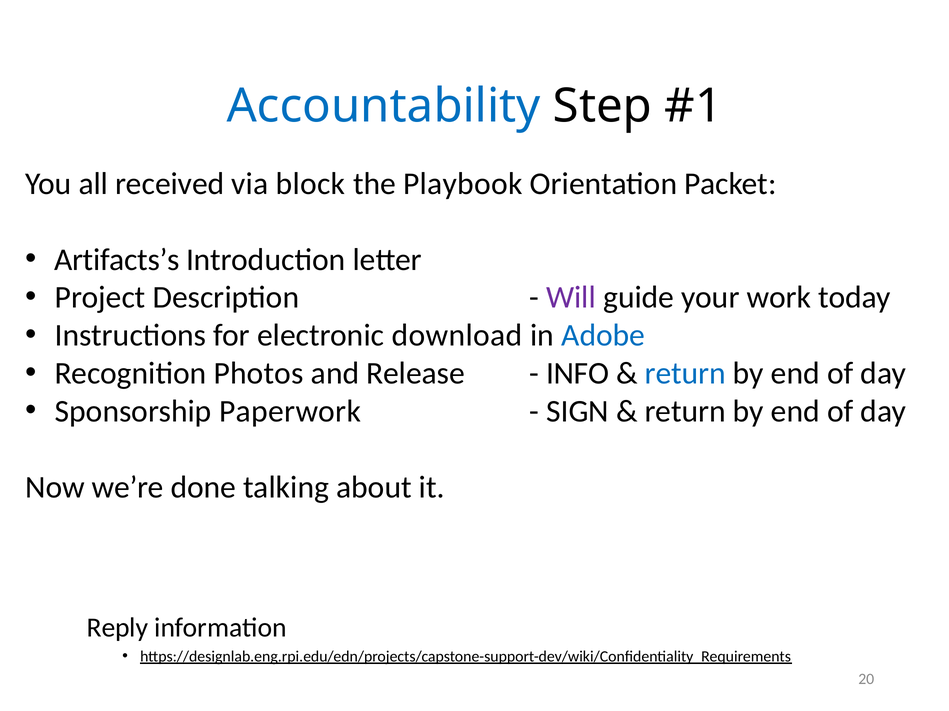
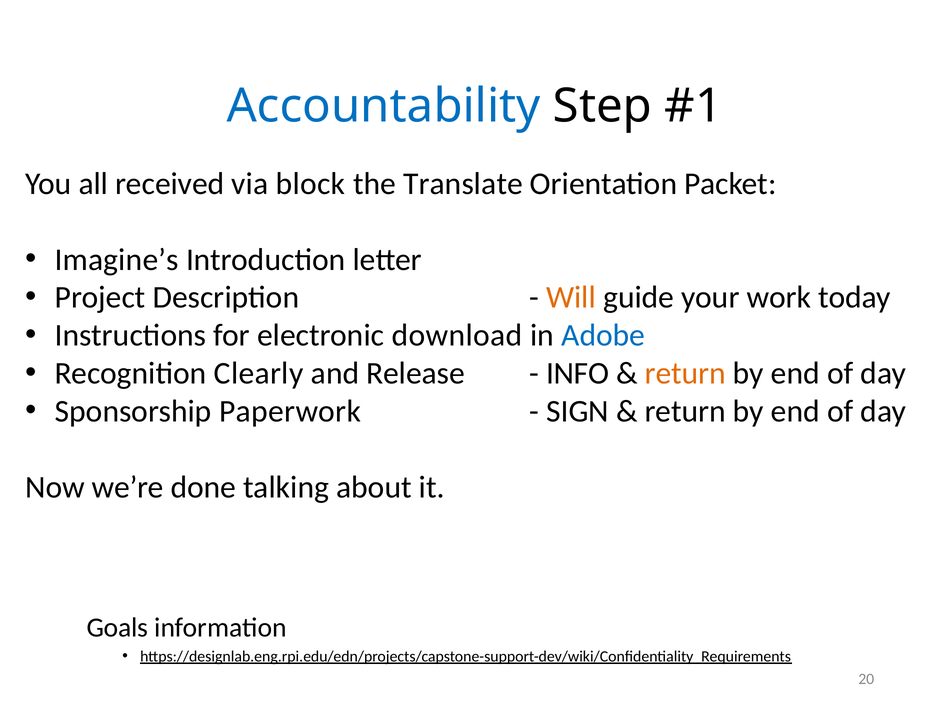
Playbook: Playbook -> Translate
Artifacts’s: Artifacts’s -> Imagine’s
Will colour: purple -> orange
Photos: Photos -> Clearly
return at (685, 374) colour: blue -> orange
Reply: Reply -> Goals
